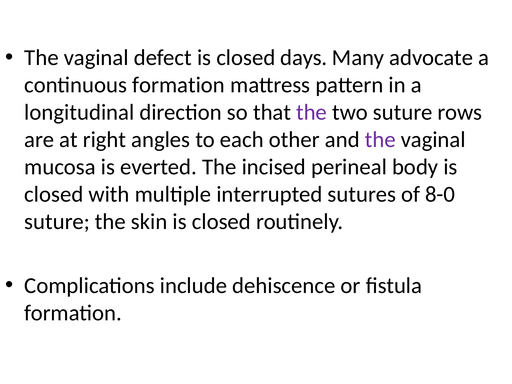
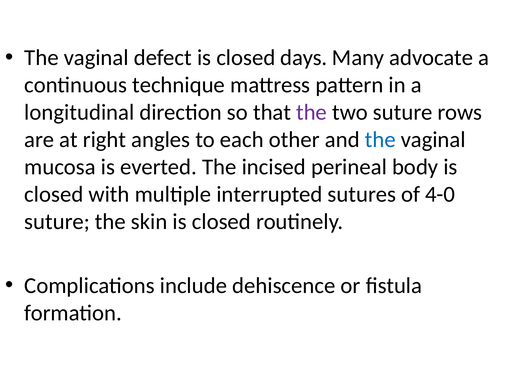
continuous formation: formation -> technique
the at (380, 140) colour: purple -> blue
8-0: 8-0 -> 4-0
